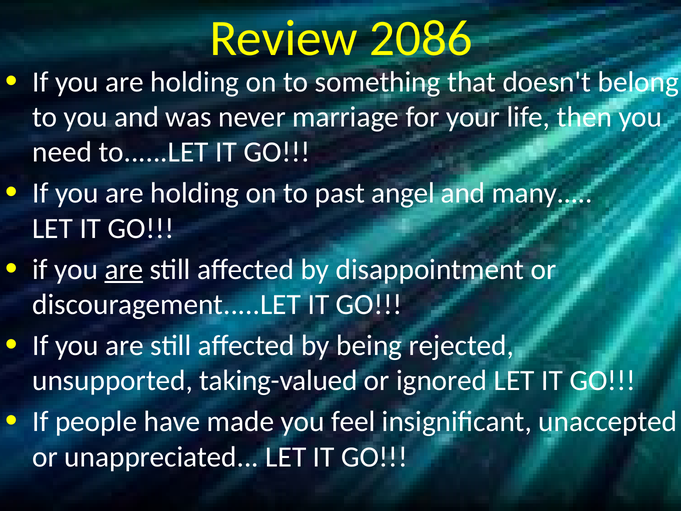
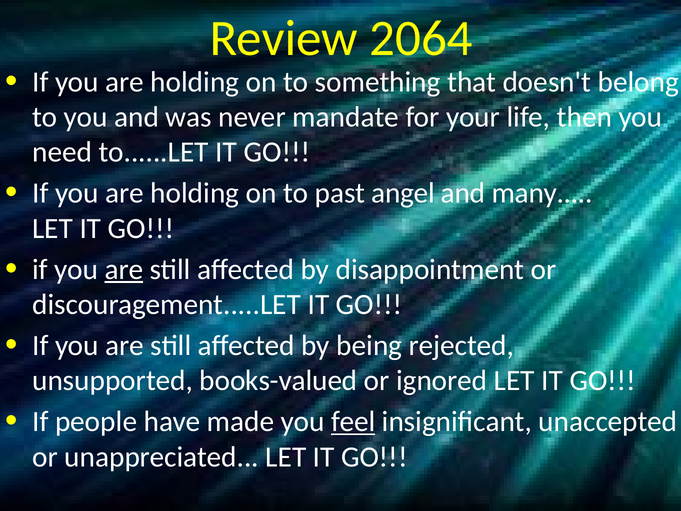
2086: 2086 -> 2064
marriage: marriage -> mandate
taking-valued: taking-valued -> books-valued
feel underline: none -> present
